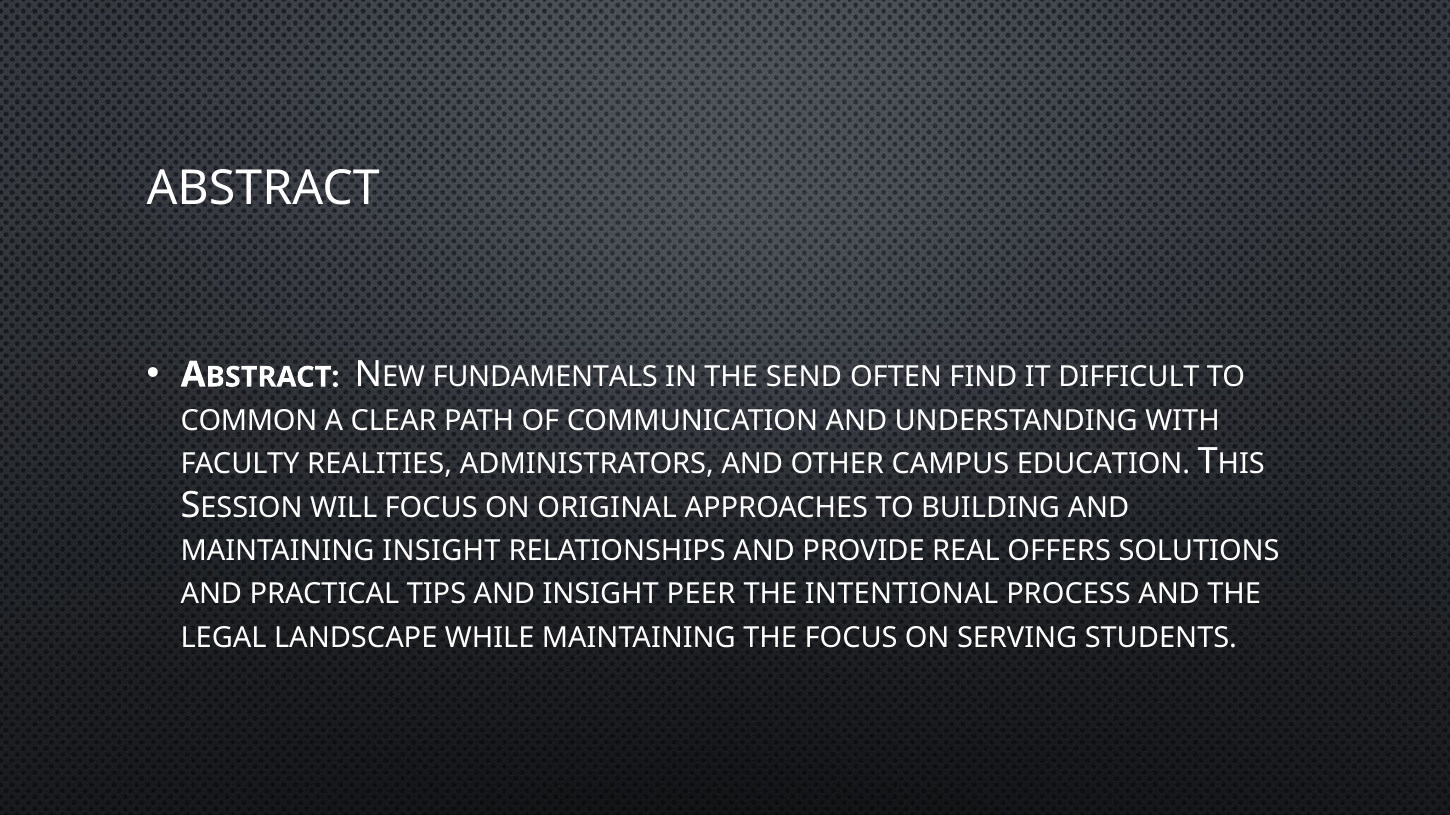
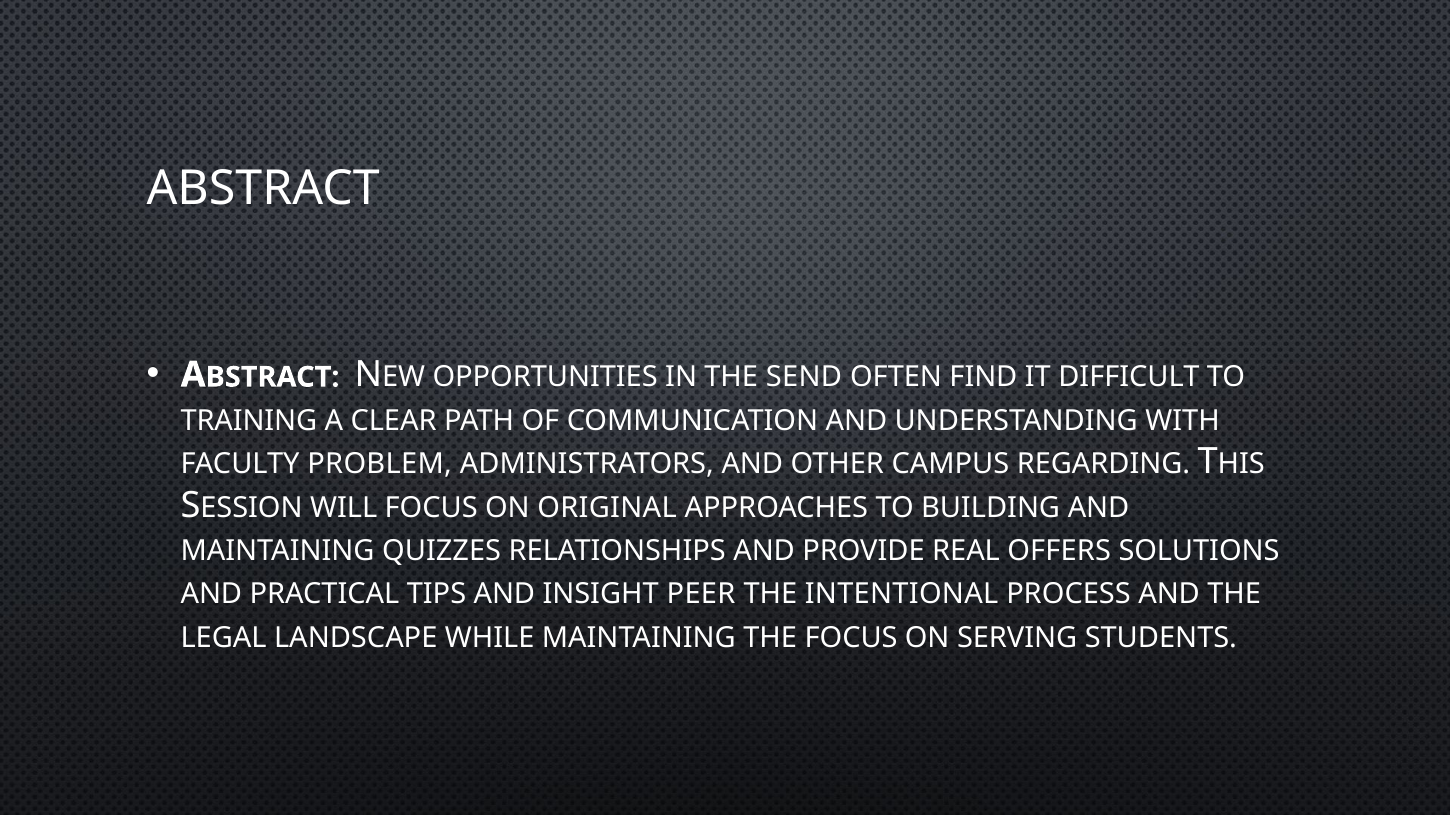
FUNDAMENTALS: FUNDAMENTALS -> OPPORTUNITIES
COMMON: COMMON -> TRAINING
REALITIES: REALITIES -> PROBLEM
EDUCATION: EDUCATION -> REGARDING
MAINTAINING INSIGHT: INSIGHT -> QUIZZES
